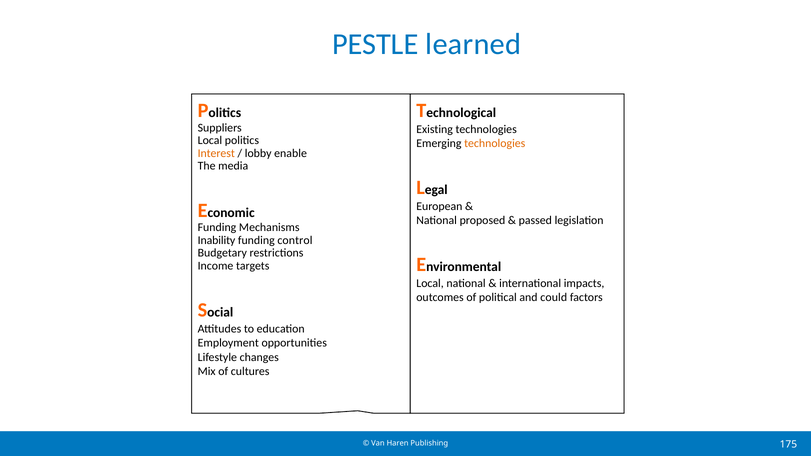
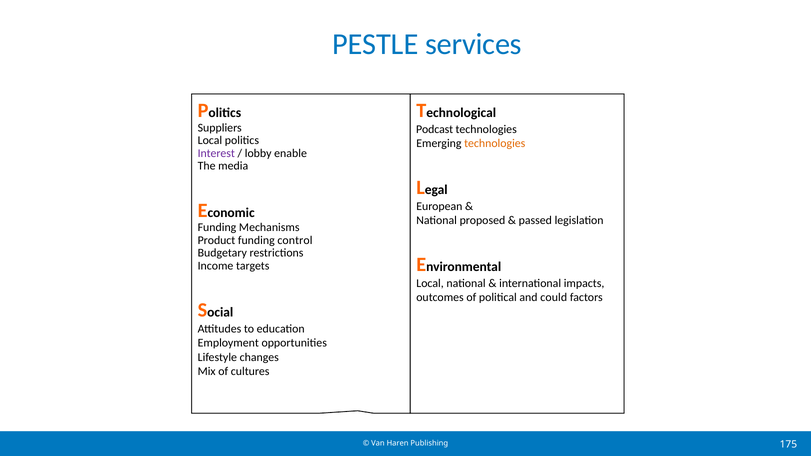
learned: learned -> services
Existing: Existing -> Podcast
Interest colour: orange -> purple
Inability: Inability -> Product
